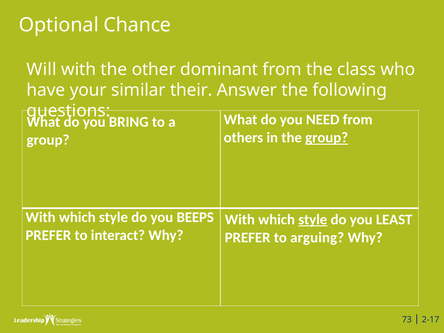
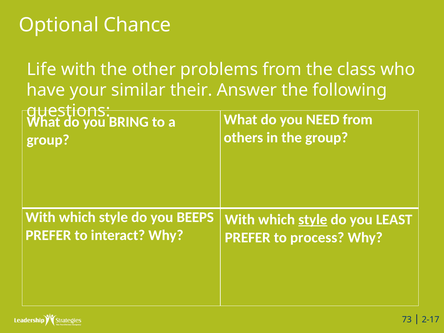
Will: Will -> Life
dominant: dominant -> problems
group at (327, 138) underline: present -> none
arguing: arguing -> process
